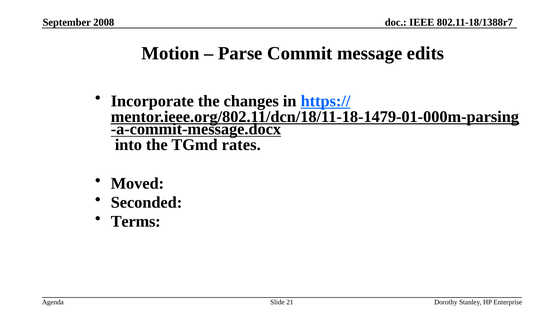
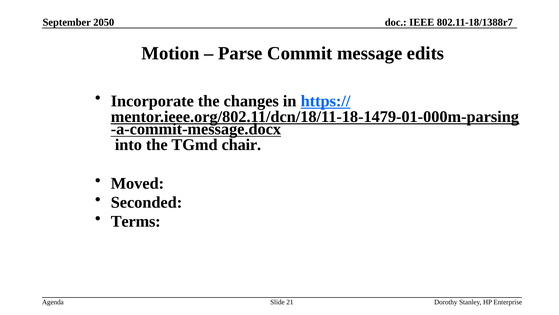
2008: 2008 -> 2050
rates: rates -> chair
